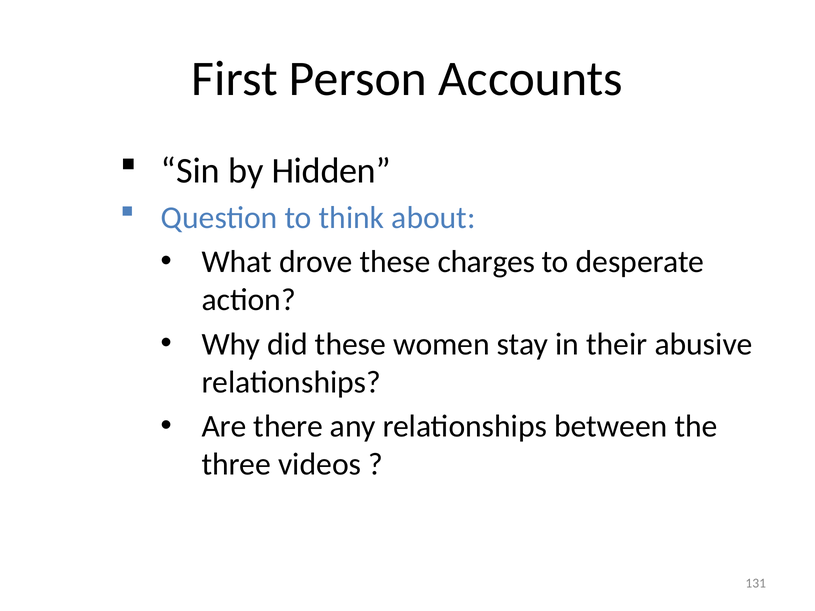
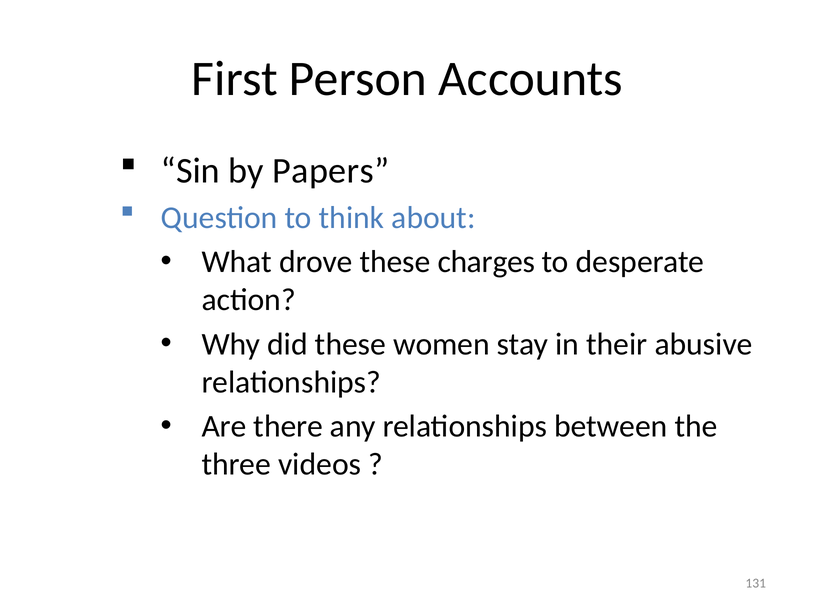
Hidden: Hidden -> Papers
